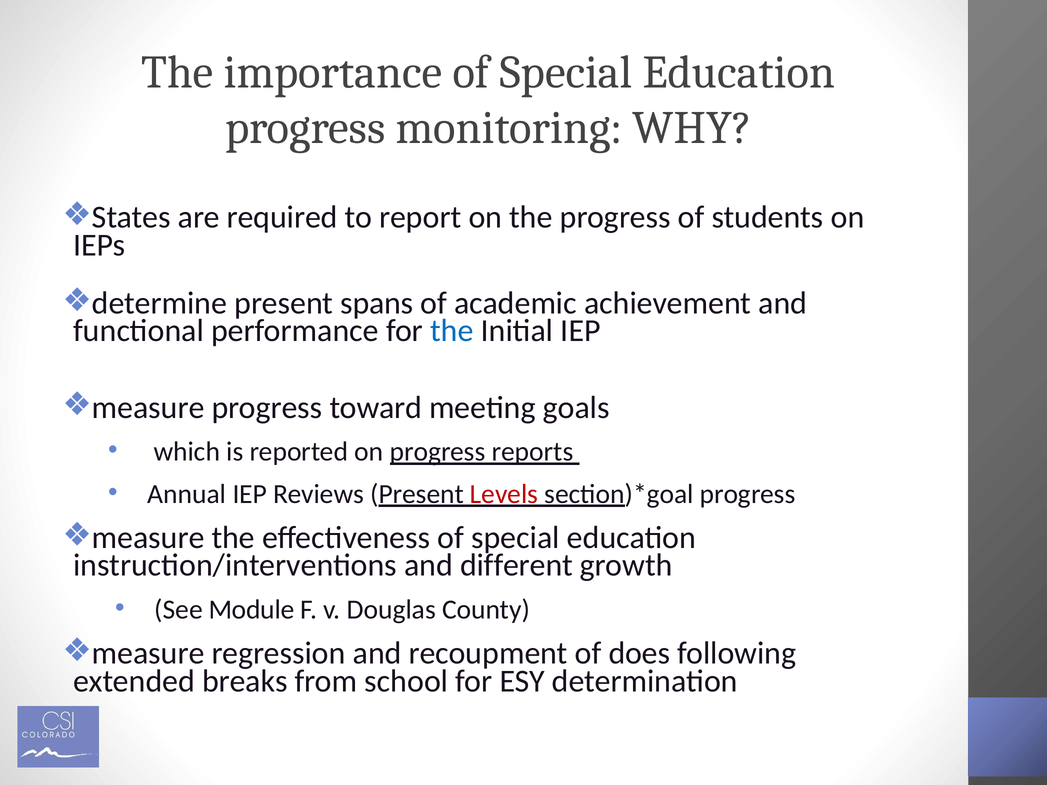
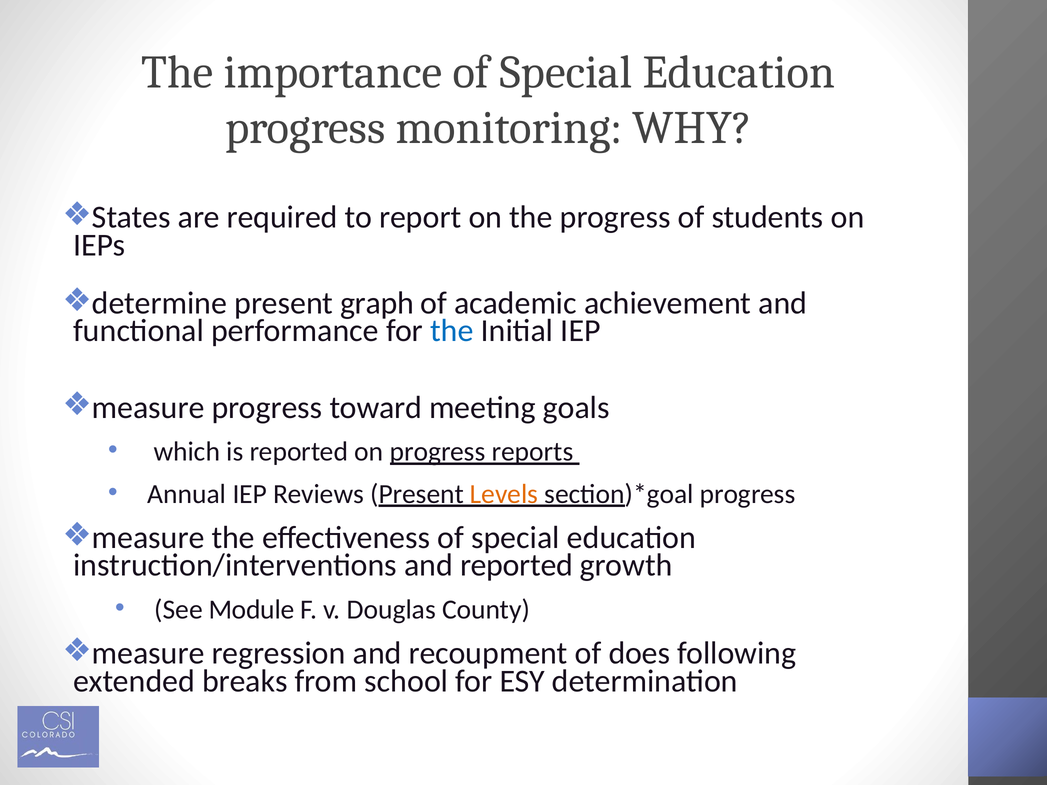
spans: spans -> graph
Levels colour: red -> orange
and different: different -> reported
